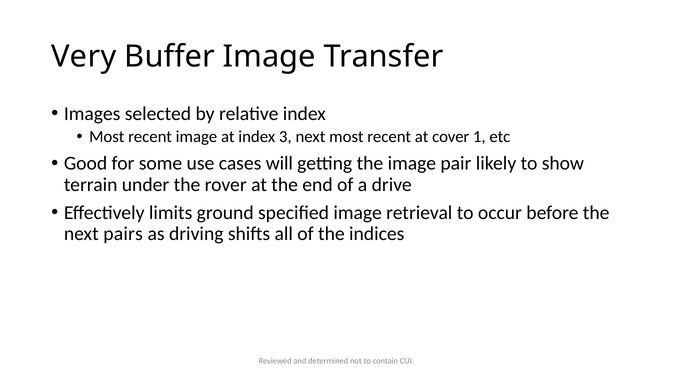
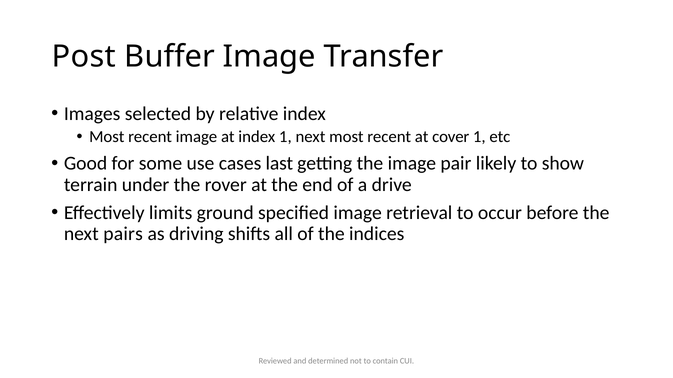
Very: Very -> Post
index 3: 3 -> 1
will: will -> last
